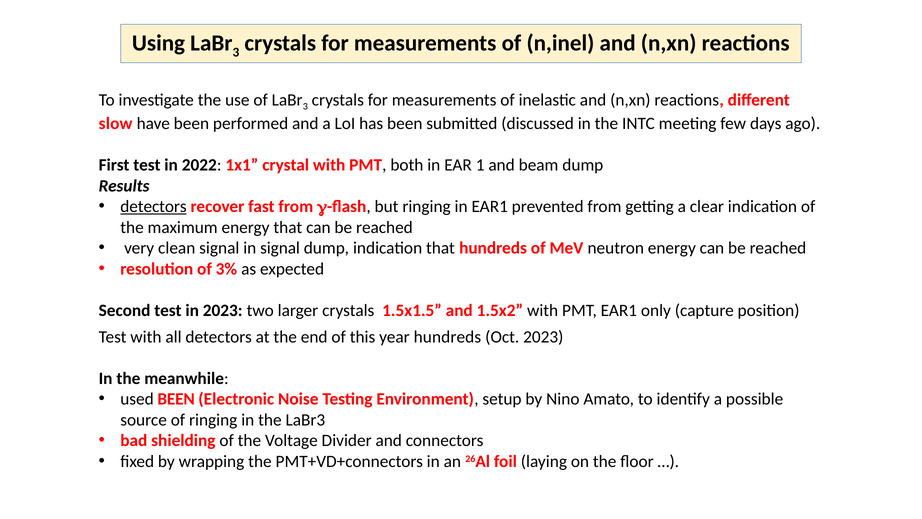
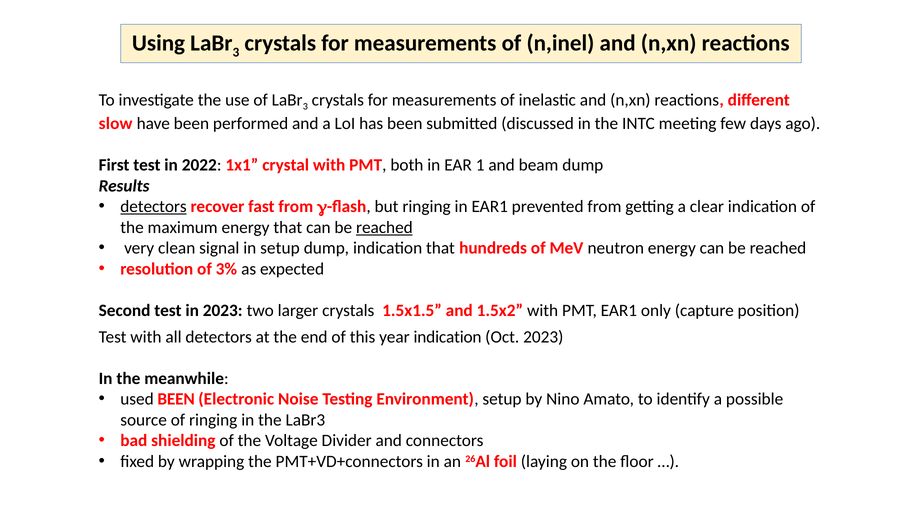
reached at (384, 227) underline: none -> present
in signal: signal -> setup
year hundreds: hundreds -> indication
